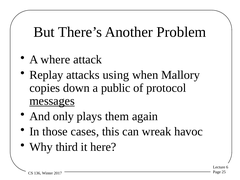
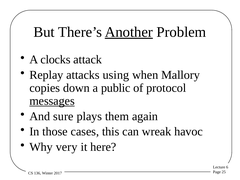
Another underline: none -> present
where: where -> clocks
only: only -> sure
third: third -> very
